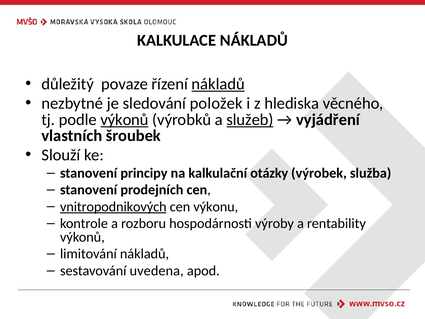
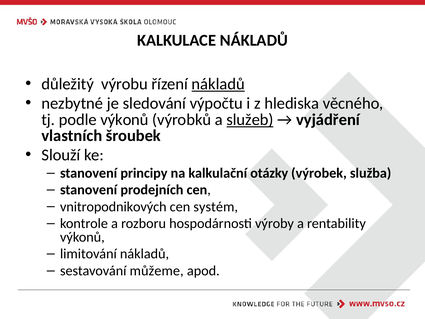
povaze: povaze -> výrobu
položek: položek -> výpočtu
výkonů at (125, 119) underline: present -> none
vnitropodnikových underline: present -> none
výkonu: výkonu -> systém
uvedena: uvedena -> můžeme
